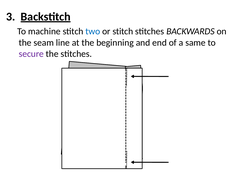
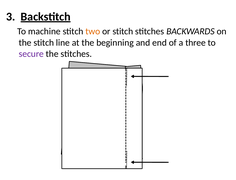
two colour: blue -> orange
the seam: seam -> stitch
same: same -> three
